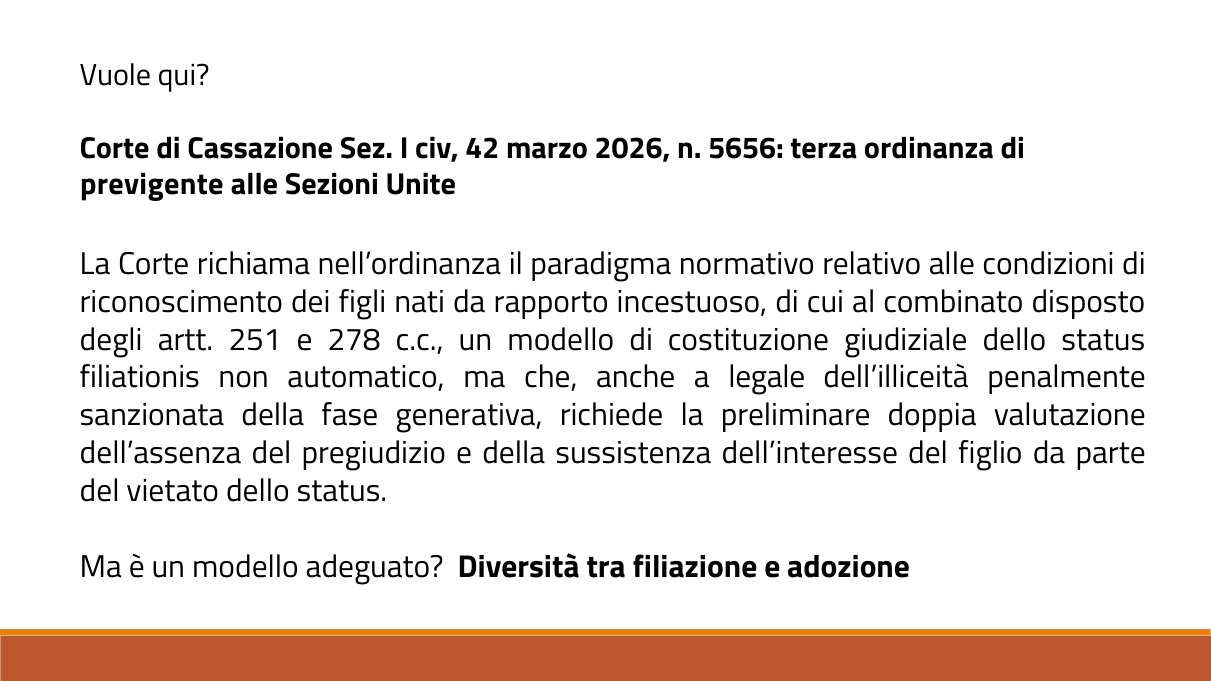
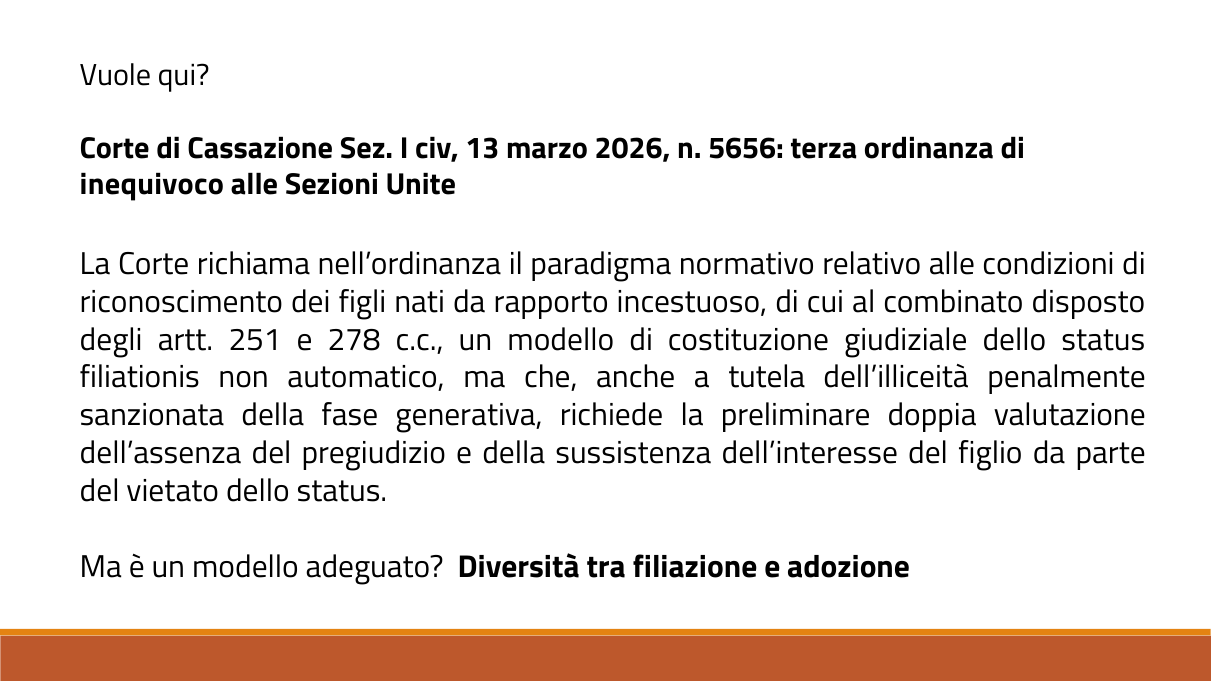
42: 42 -> 13
previgente: previgente -> inequivoco
legale: legale -> tutela
